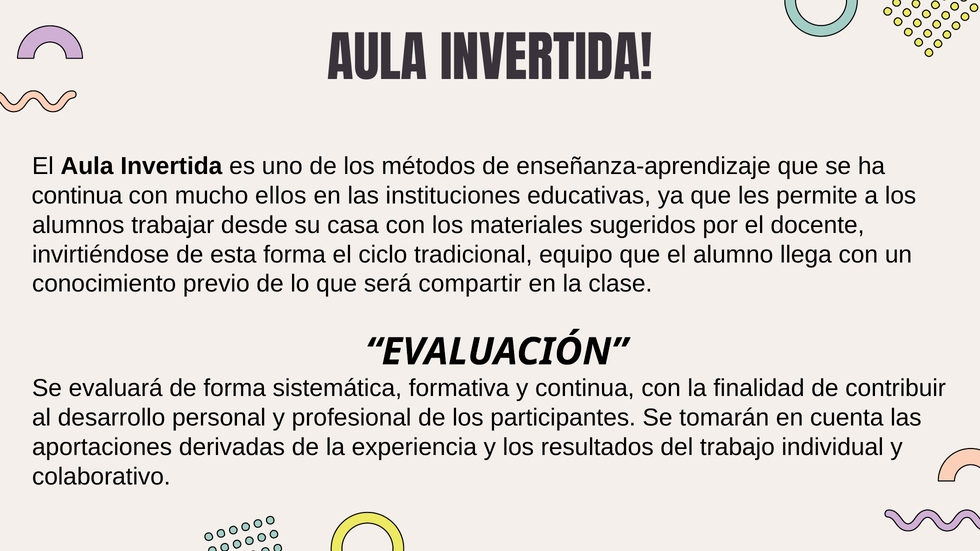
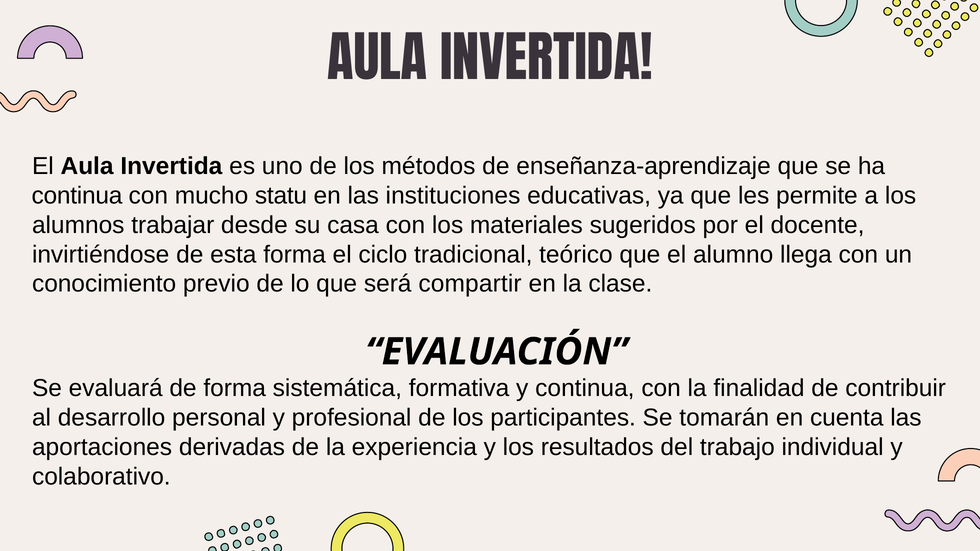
ellos: ellos -> statu
equipo: equipo -> teórico
